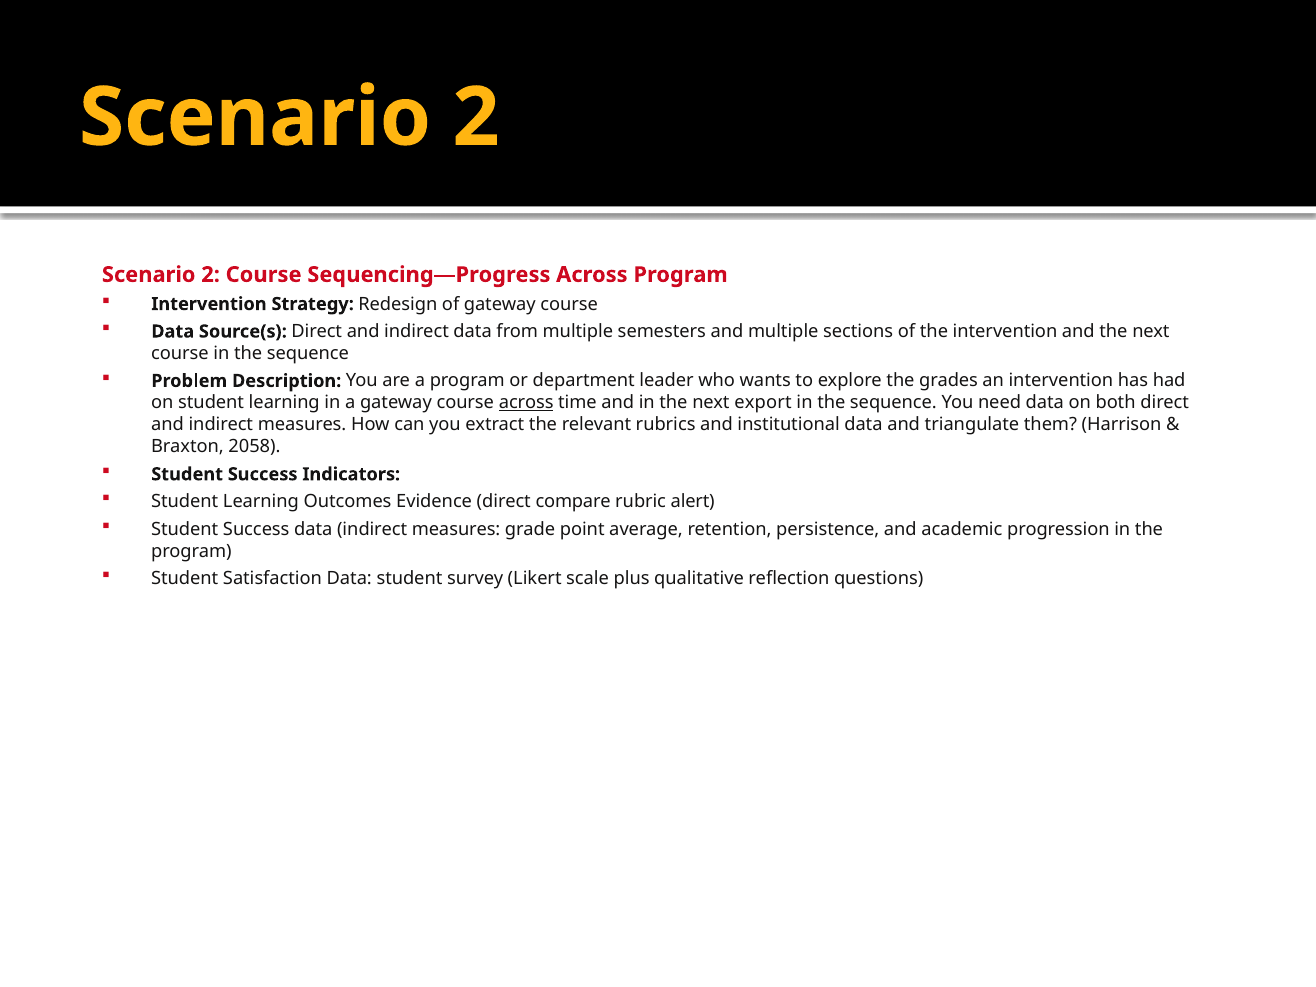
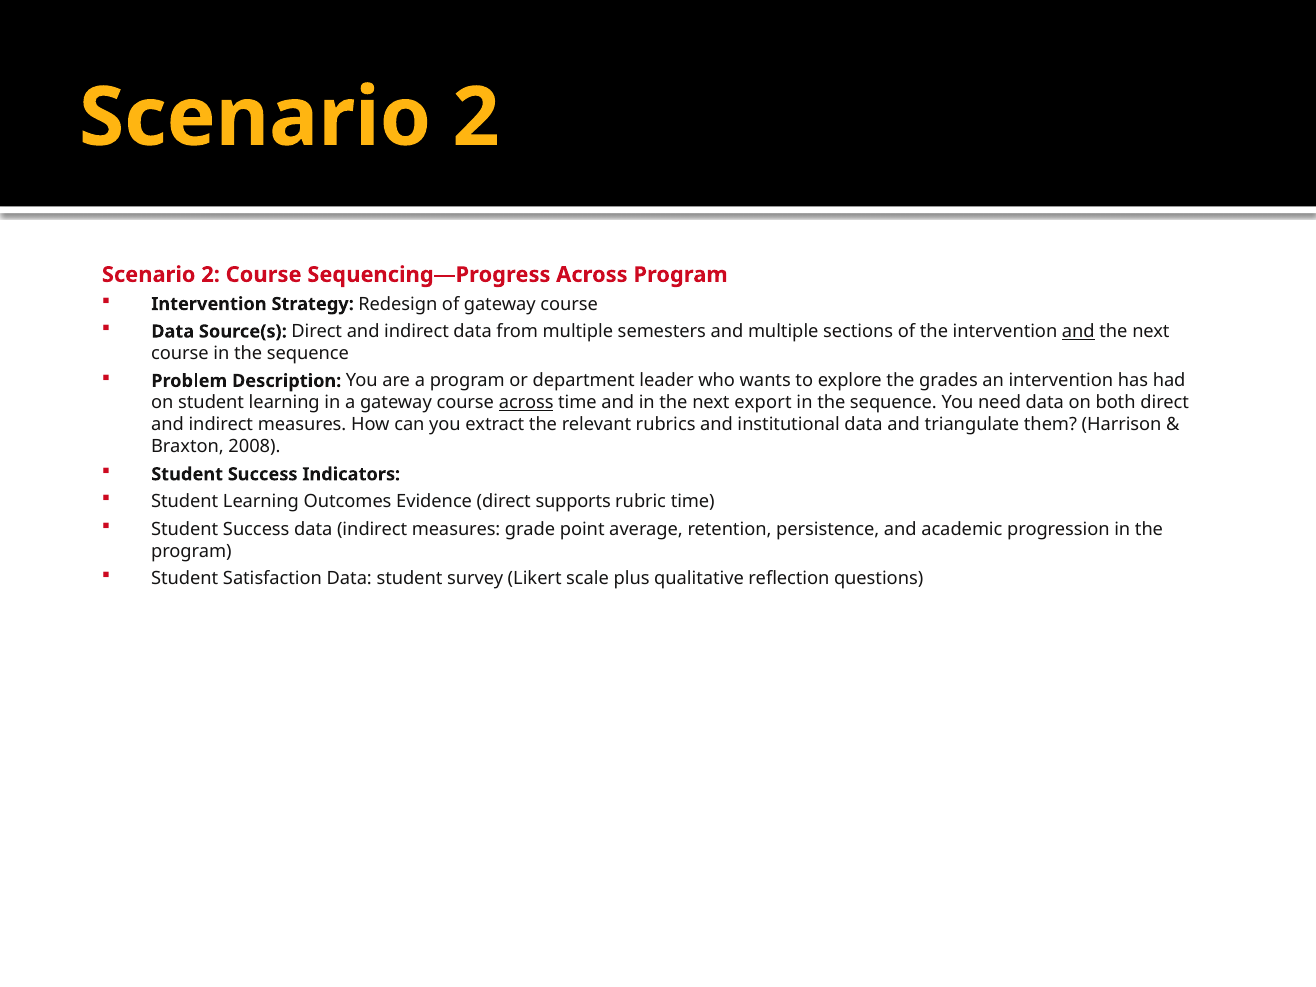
and at (1078, 332) underline: none -> present
2058: 2058 -> 2008
compare: compare -> supports
rubric alert: alert -> time
